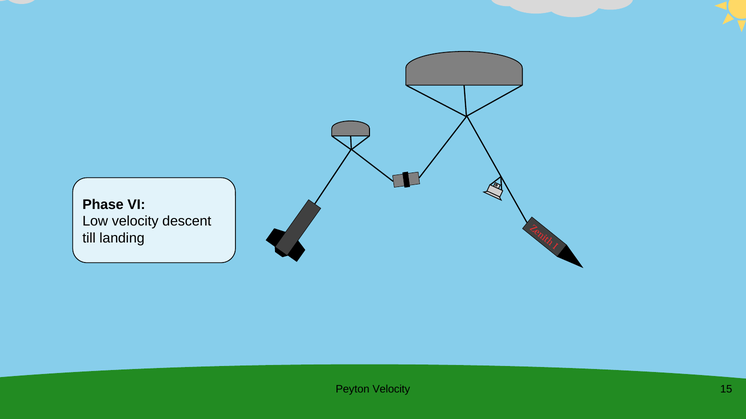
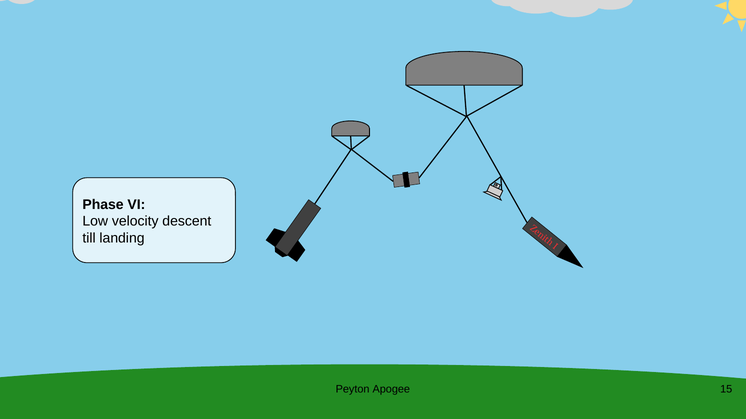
Peyton Velocity: Velocity -> Apogee
